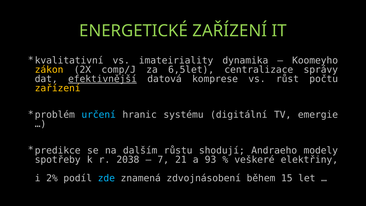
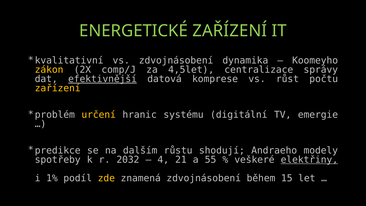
vs imateiriality: imateiriality -> zdvojnásobení
6,5let: 6,5let -> 4,5let
určení colour: light blue -> yellow
2038: 2038 -> 2032
7: 7 -> 4
93: 93 -> 55
elektřiny underline: none -> present
2%: 2% -> 1%
zde colour: light blue -> yellow
